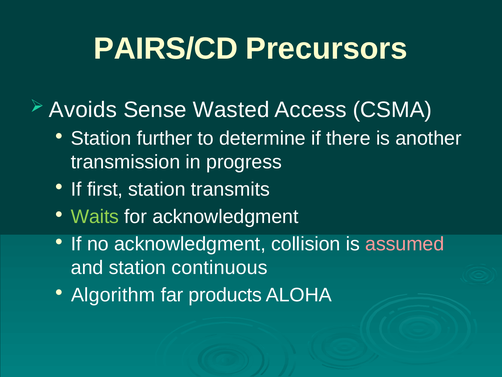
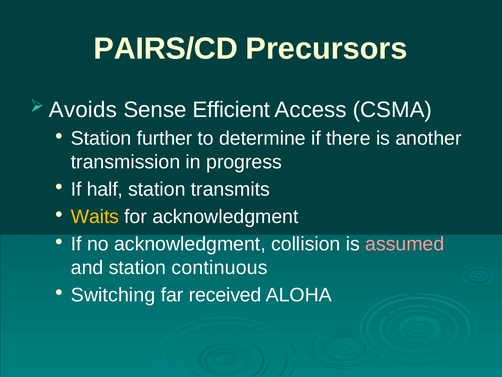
Wasted: Wasted -> Efficient
first: first -> half
Waits colour: light green -> yellow
Algorithm: Algorithm -> Switching
products: products -> received
